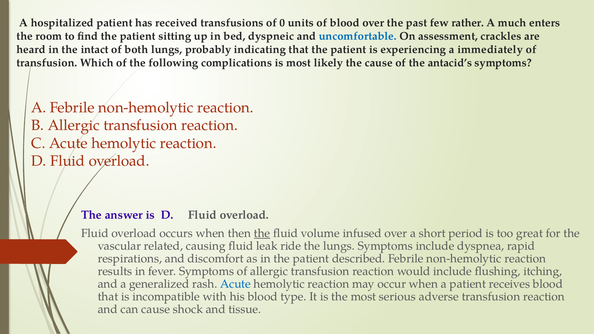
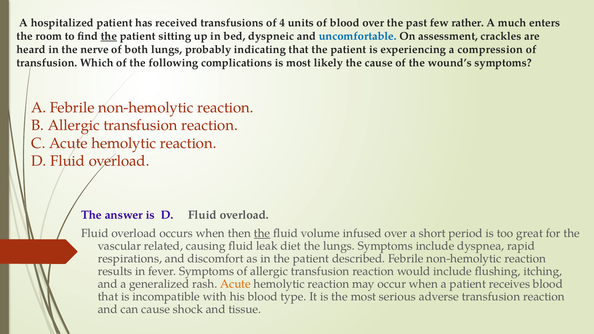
0: 0 -> 4
the at (109, 36) underline: none -> present
intact: intact -> nerve
immediately: immediately -> compression
antacid’s: antacid’s -> wound’s
ride: ride -> diet
Acute at (235, 284) colour: blue -> orange
